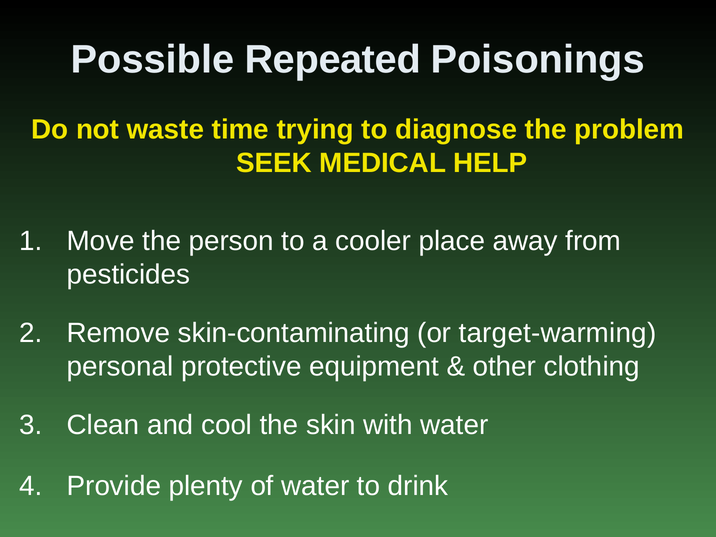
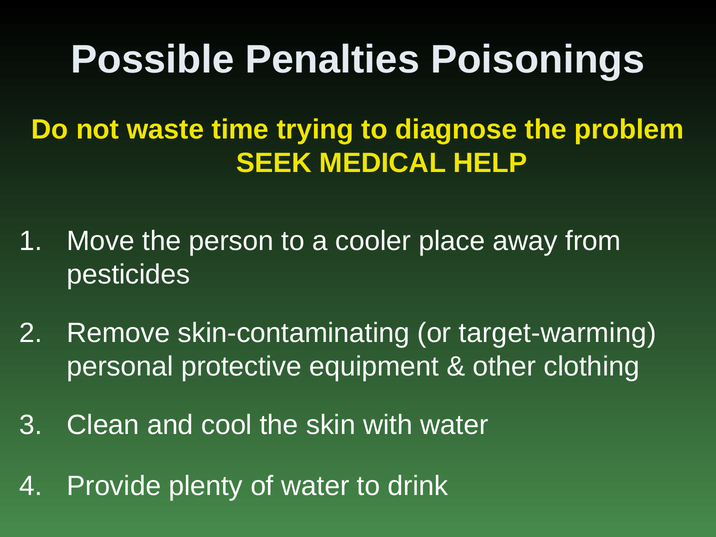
Repeated: Repeated -> Penalties
